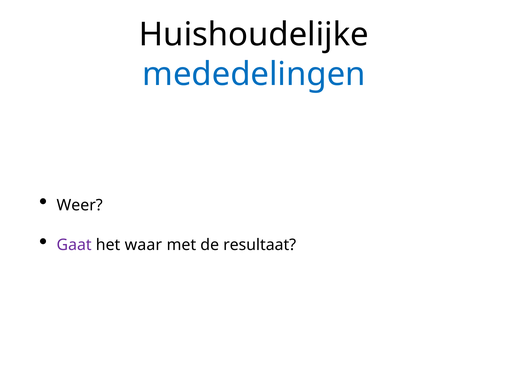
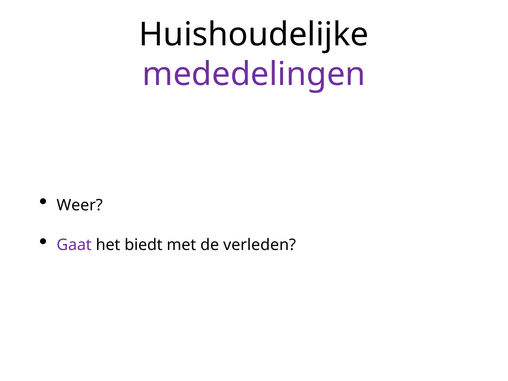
mededelingen colour: blue -> purple
waar: waar -> biedt
resultaat: resultaat -> verleden
